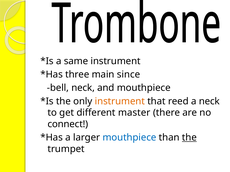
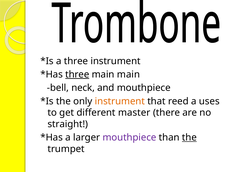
a same: same -> three
three at (77, 75) underline: none -> present
main since: since -> main
a neck: neck -> uses
connect: connect -> straight
mouthpiece at (129, 138) colour: blue -> purple
